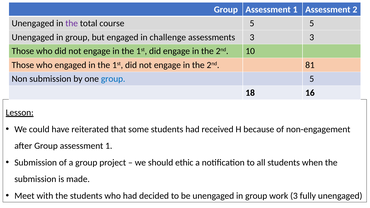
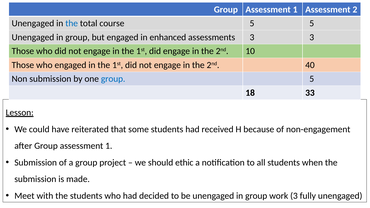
the at (72, 23) colour: purple -> blue
challenge: challenge -> enhanced
81: 81 -> 40
16: 16 -> 33
